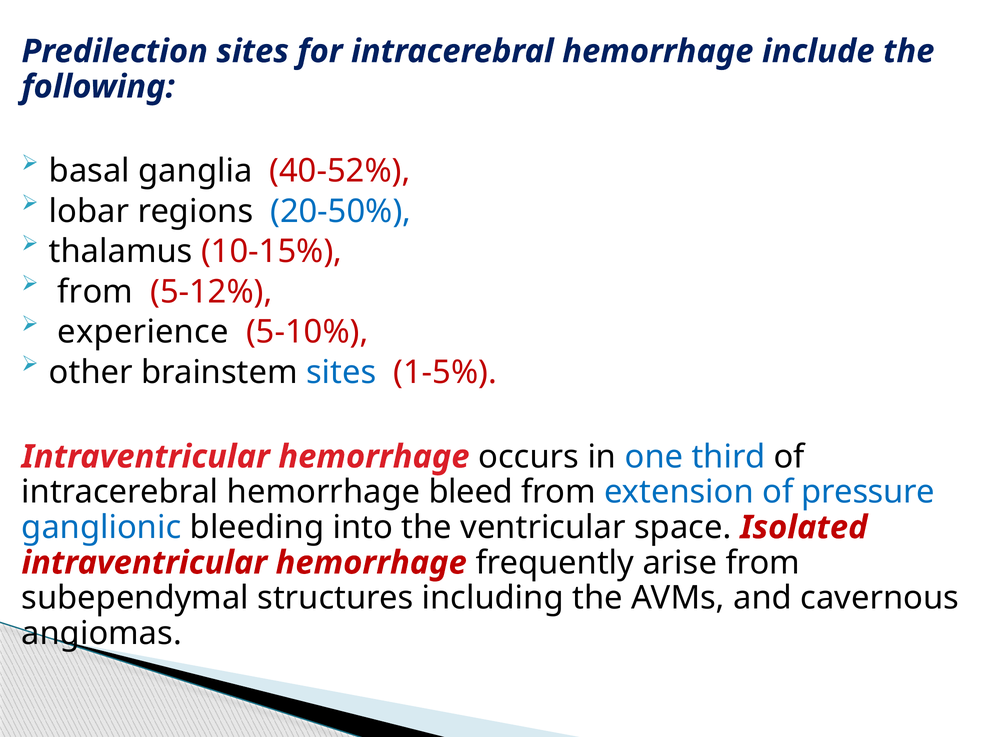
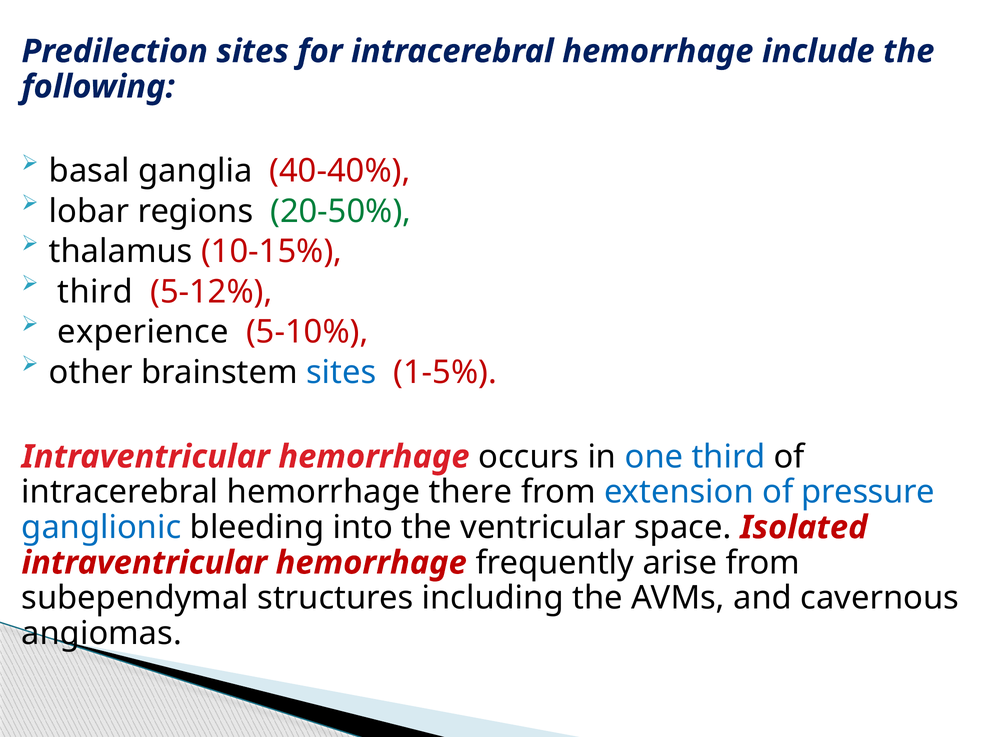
40-52%: 40-52% -> 40-40%
20-50% colour: blue -> green
from at (95, 292): from -> third
bleed: bleed -> there
